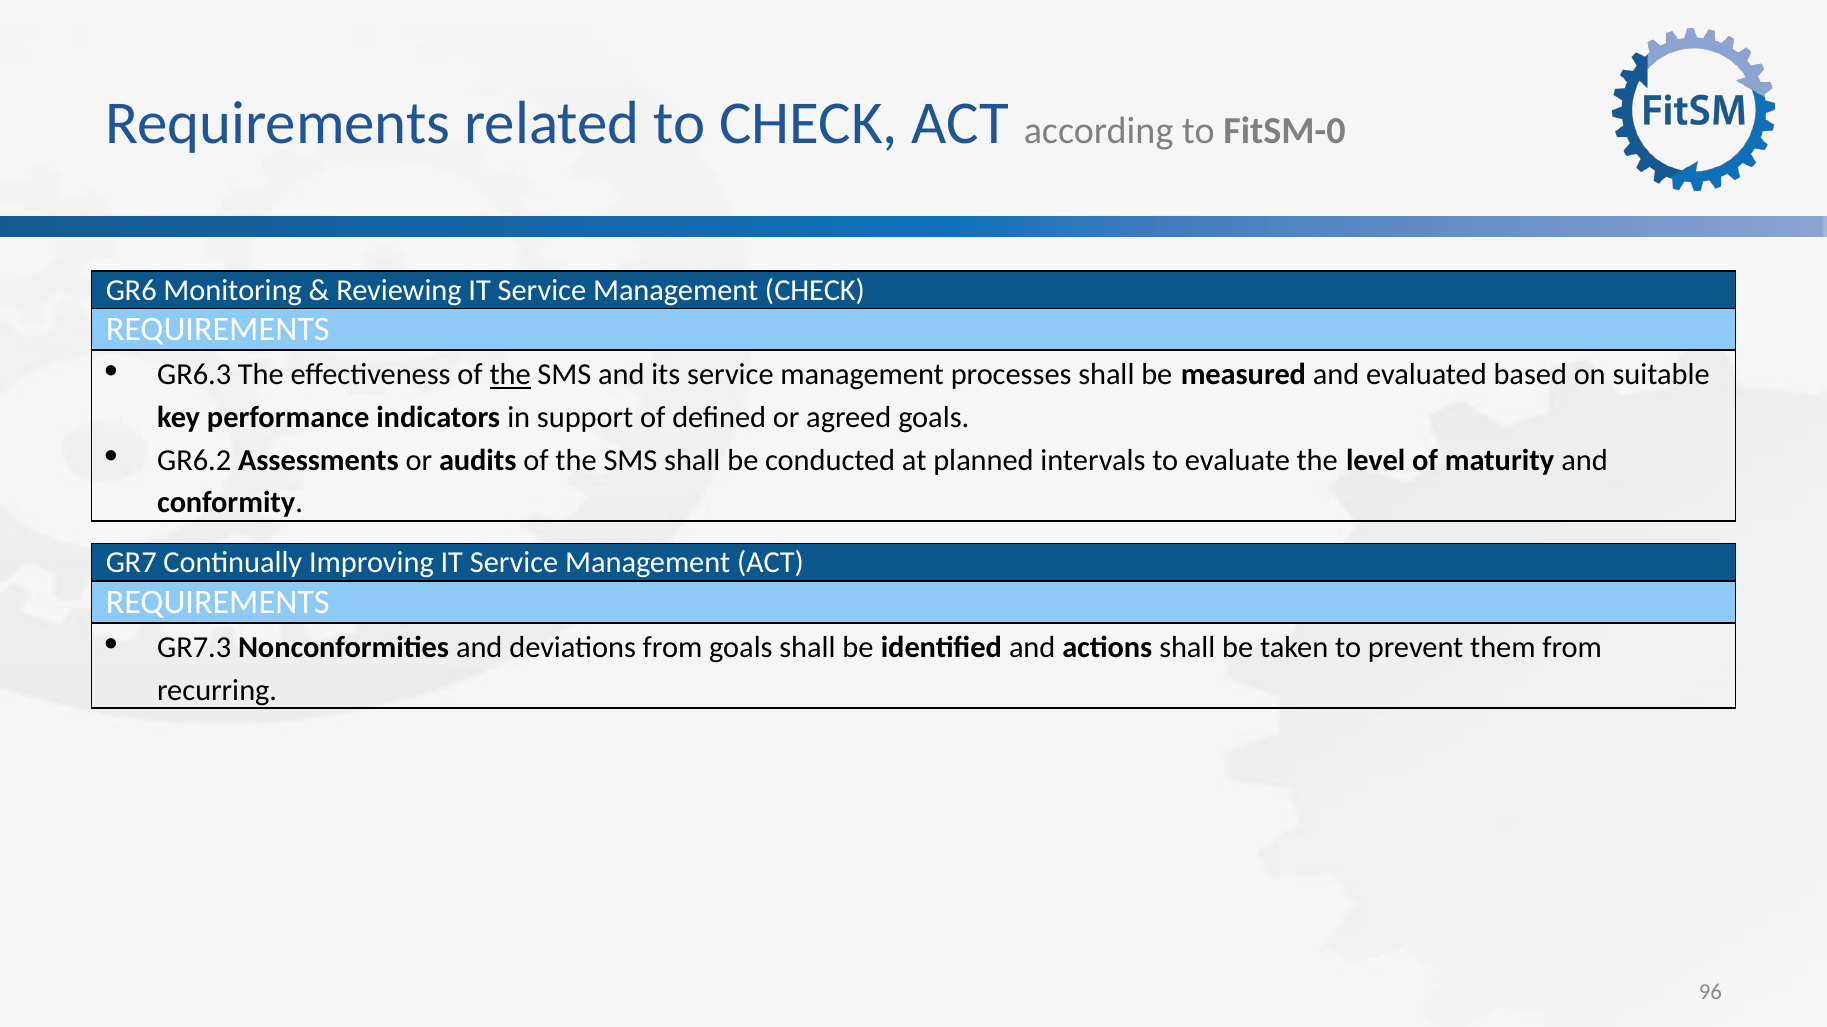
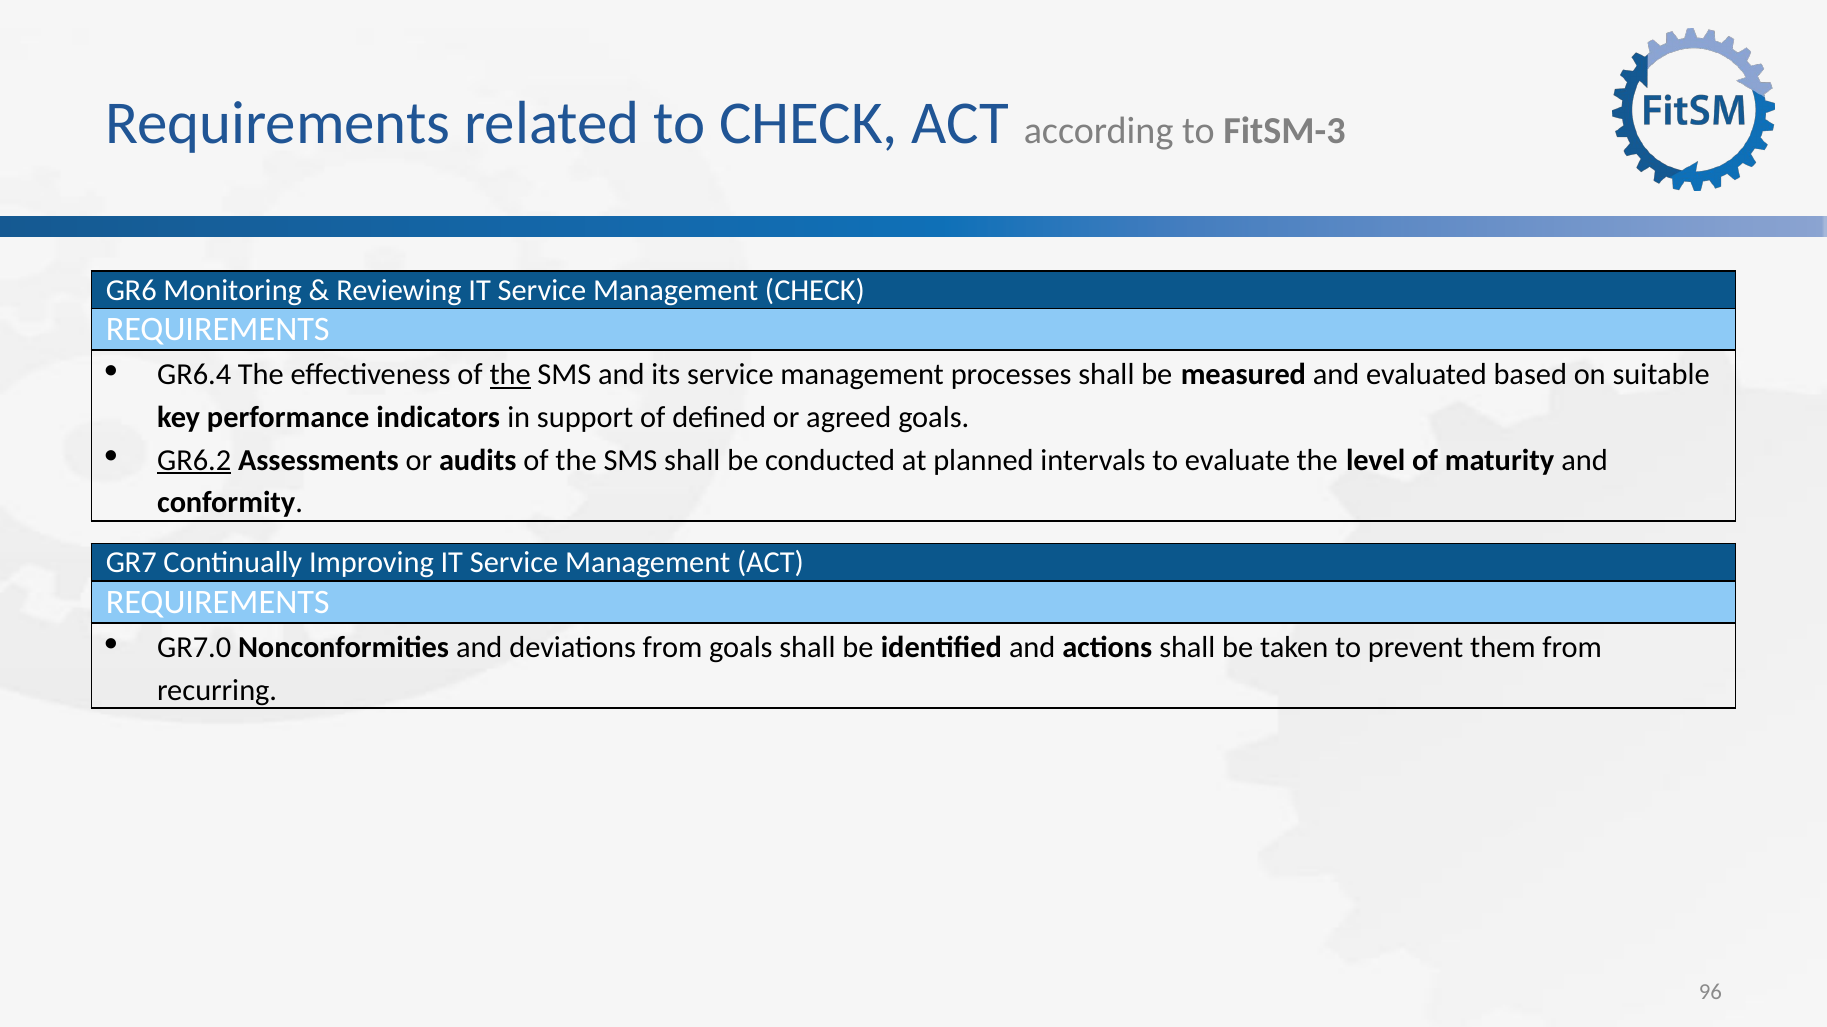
FitSM-0: FitSM-0 -> FitSM-3
GR6.3: GR6.3 -> GR6.4
GR6.2 underline: none -> present
GR7.3: GR7.3 -> GR7.0
